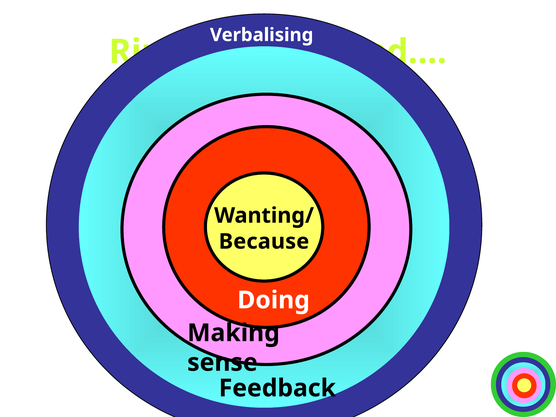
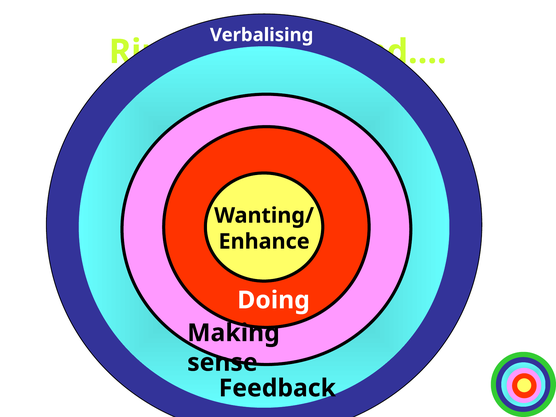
Because: Because -> Enhance
